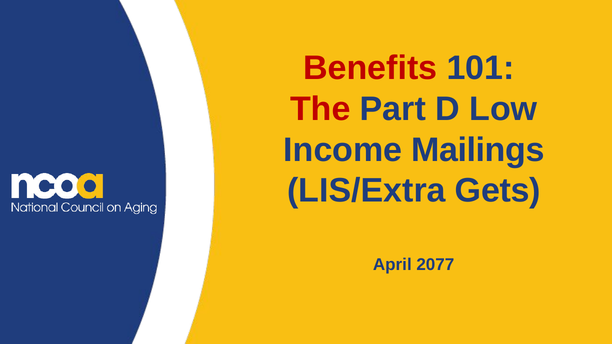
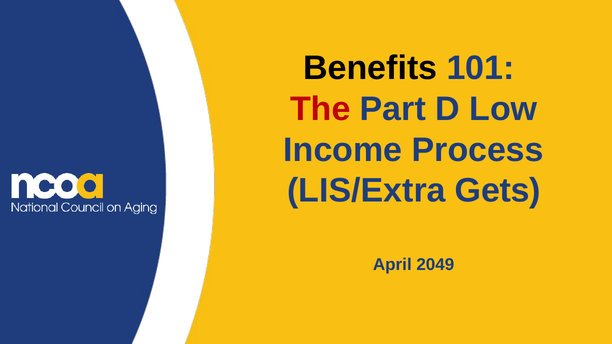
Benefits colour: red -> black
Mailings: Mailings -> Process
2077: 2077 -> 2049
